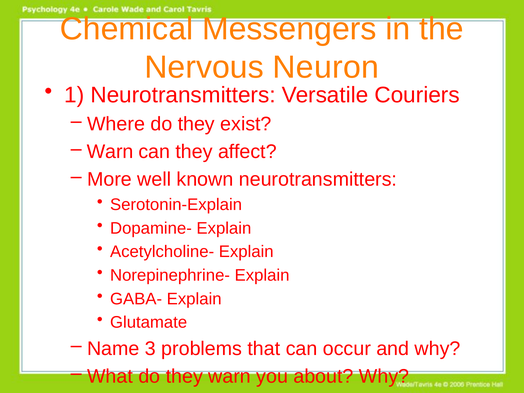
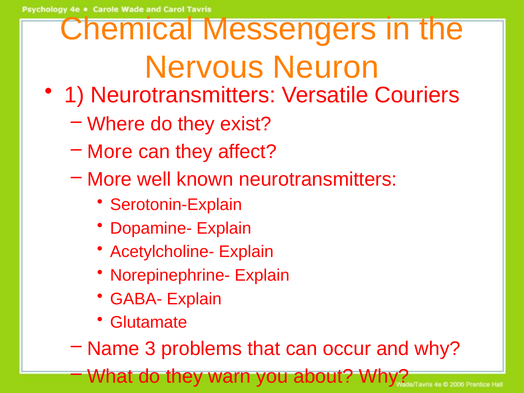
Warn at (110, 152): Warn -> More
